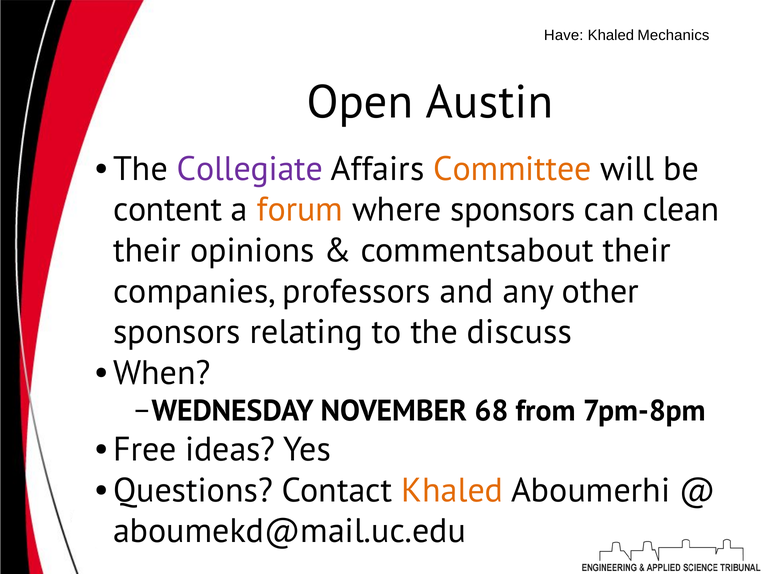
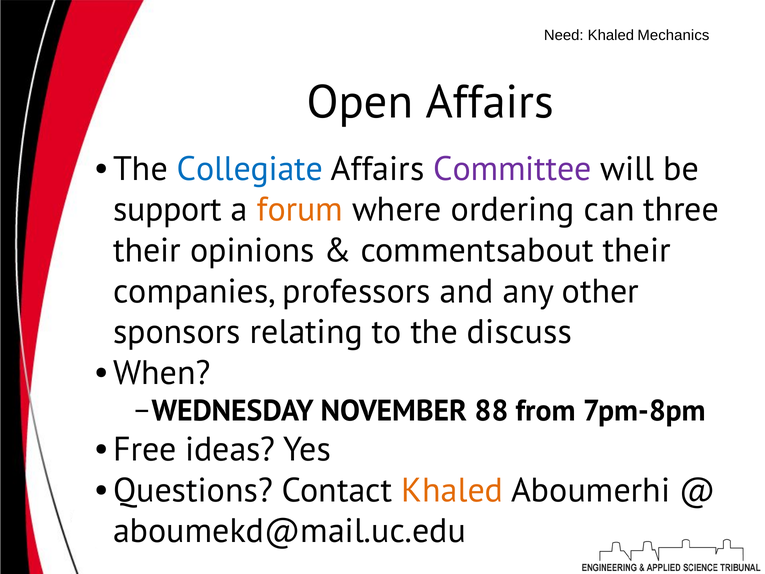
Have: Have -> Need
Open Austin: Austin -> Affairs
Collegiate colour: purple -> blue
Committee colour: orange -> purple
content: content -> support
where sponsors: sponsors -> ordering
clean: clean -> three
68: 68 -> 88
